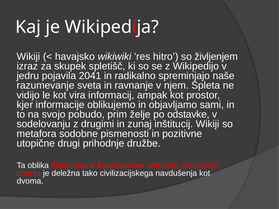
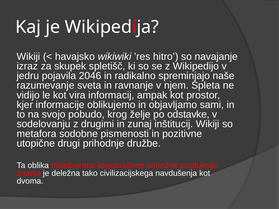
življenjem: življenjem -> navajanje
2041: 2041 -> 2046
prim: prim -> krog
